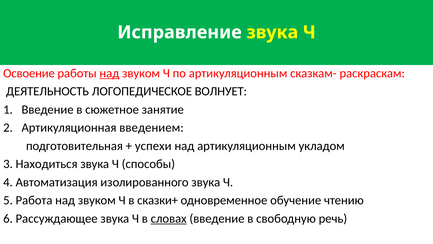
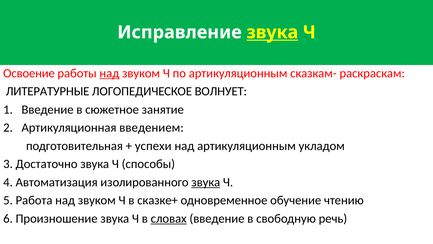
звука at (272, 32) underline: none -> present
ДЕЯТЕЛЬНОСТЬ: ДЕЯТЕЛЬНОСТЬ -> ЛИТЕРАТУРНЫЕ
Находиться: Находиться -> Достаточно
звука at (206, 182) underline: none -> present
сказки+: сказки+ -> сказке+
Рассуждающее: Рассуждающее -> Произношение
